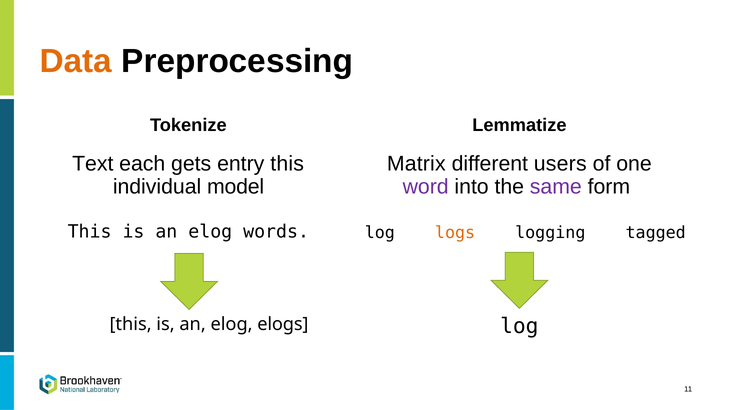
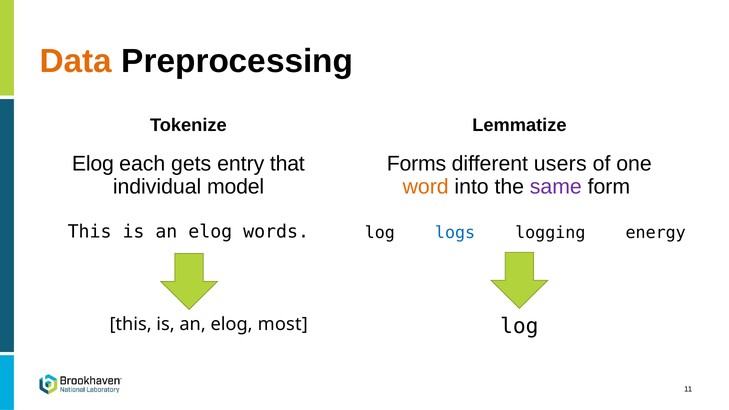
Text at (93, 164): Text -> Elog
entry this: this -> that
Matrix: Matrix -> Forms
word colour: purple -> orange
logs colour: orange -> blue
tagged: tagged -> energy
elogs: elogs -> most
